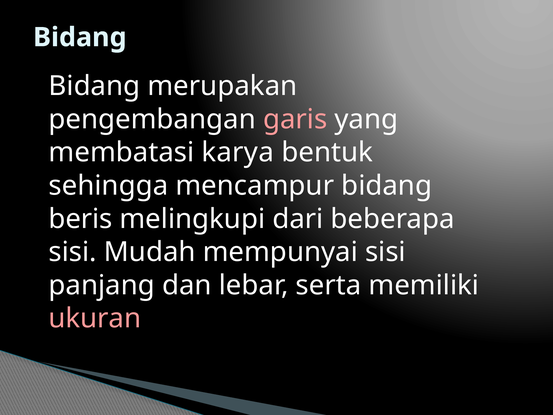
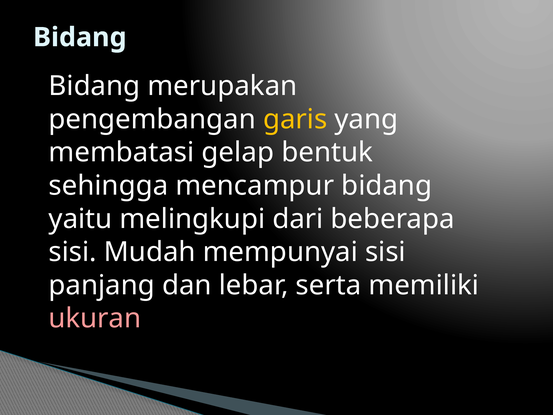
garis colour: pink -> yellow
karya: karya -> gelap
beris: beris -> yaitu
